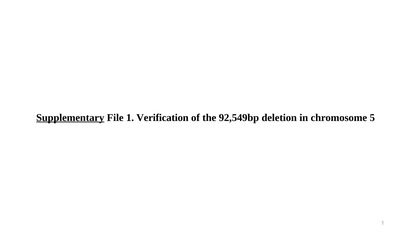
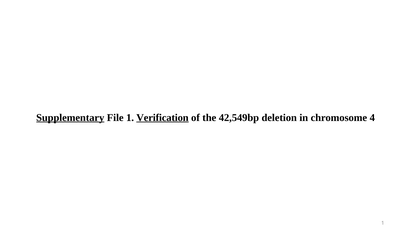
Verification underline: none -> present
92,549bp: 92,549bp -> 42,549bp
5: 5 -> 4
